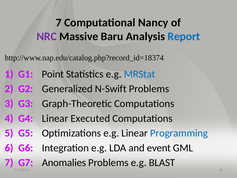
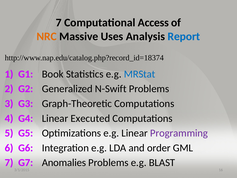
Nancy: Nancy -> Access
NRC colour: purple -> orange
Baru: Baru -> Uses
Point: Point -> Book
Programming colour: blue -> purple
event: event -> order
